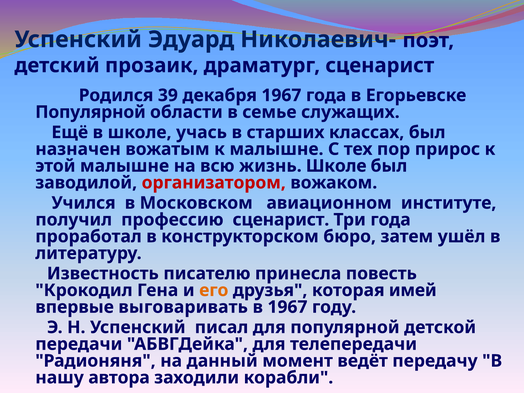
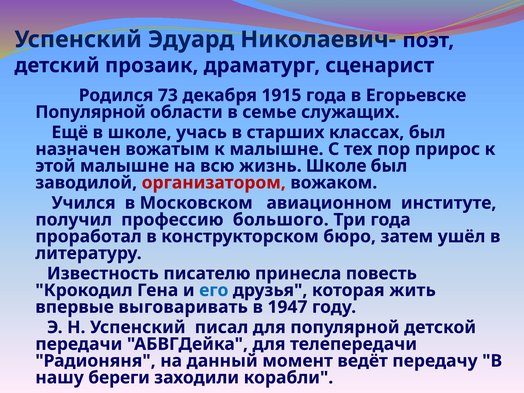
39: 39 -> 73
декабря 1967: 1967 -> 1915
профессию сценарист: сценарист -> большого
его colour: orange -> blue
имей: имей -> жить
в 1967: 1967 -> 1947
автора: автора -> береги
